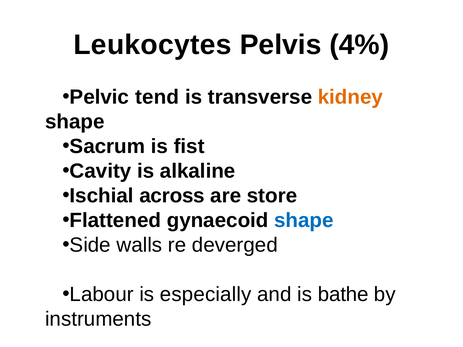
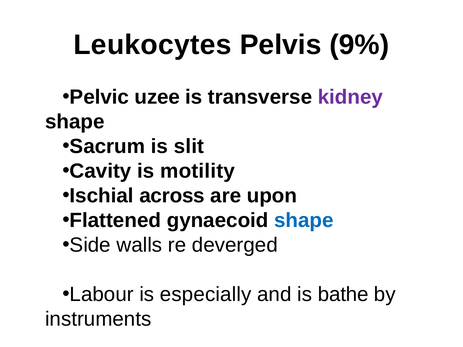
4%: 4% -> 9%
tend: tend -> uzee
kidney colour: orange -> purple
fist: fist -> slit
alkaline: alkaline -> motility
store: store -> upon
